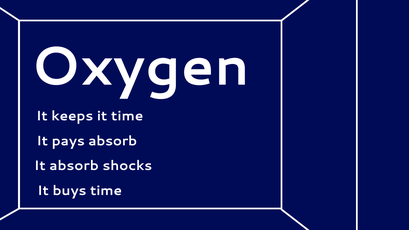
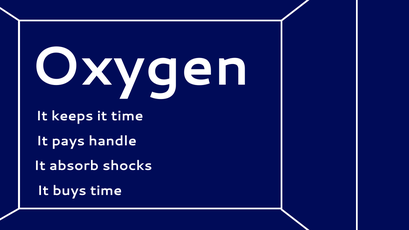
pays absorb: absorb -> handle
